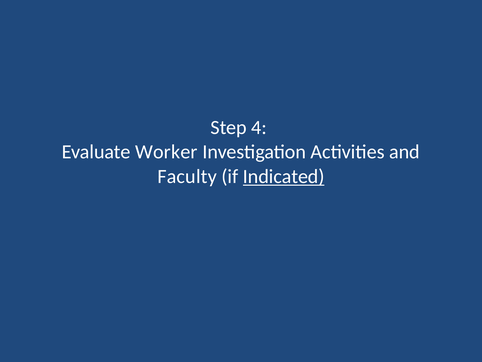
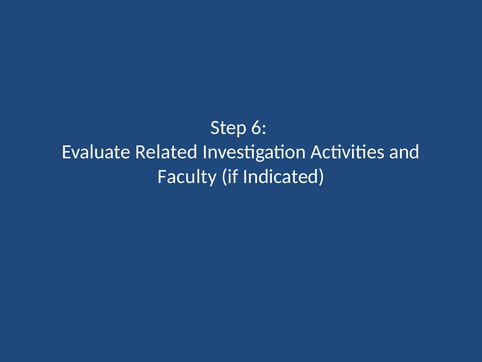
4: 4 -> 6
Worker: Worker -> Related
Indicated underline: present -> none
